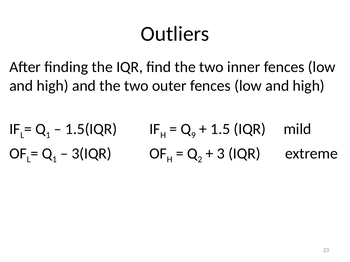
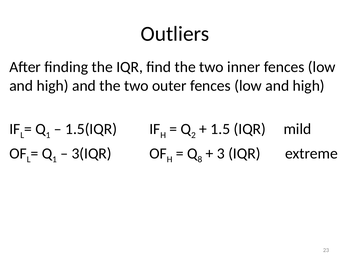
9: 9 -> 2
2: 2 -> 8
